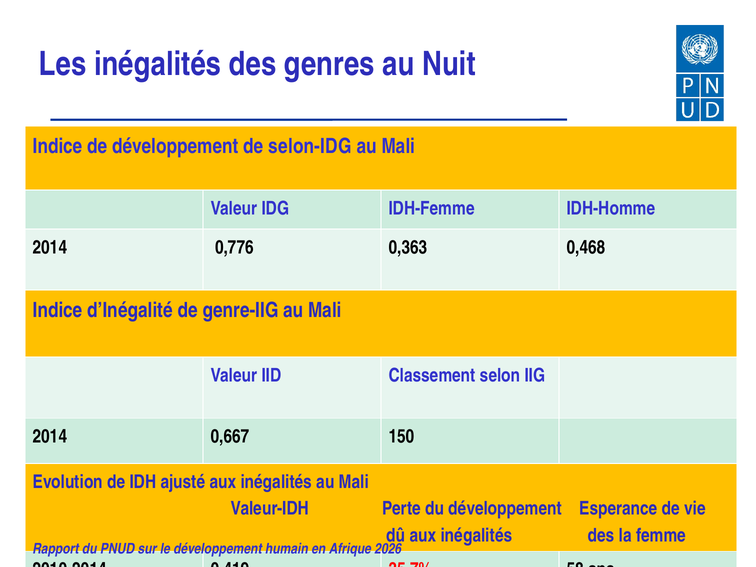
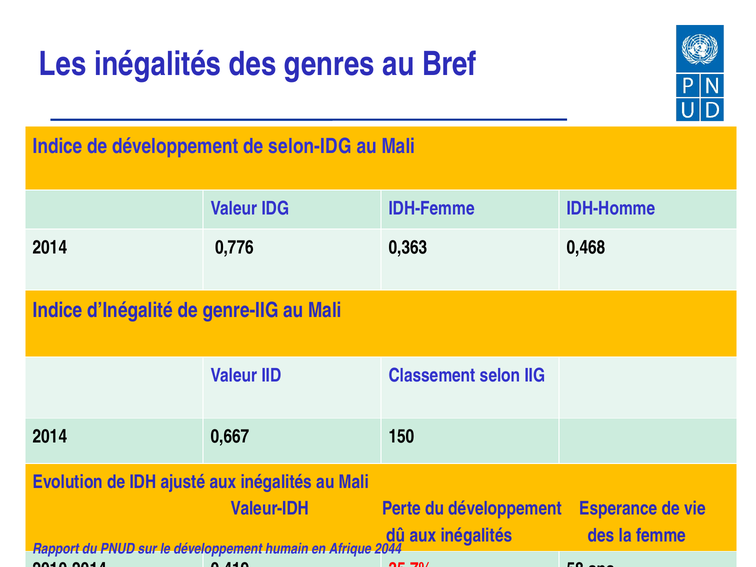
Nuit: Nuit -> Bref
2026: 2026 -> 2044
